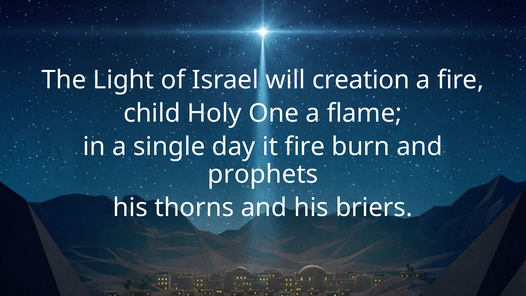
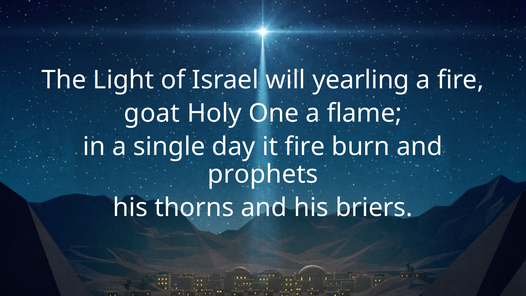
creation: creation -> yearling
child: child -> goat
